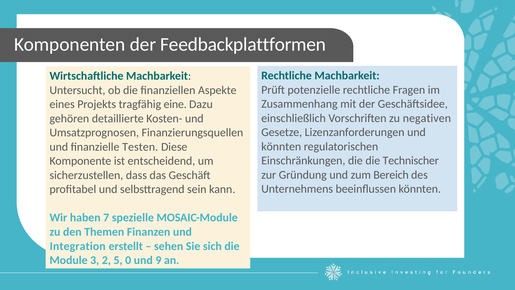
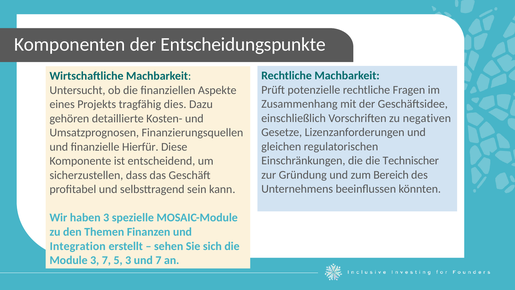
Feedbackplattformen: Feedbackplattformen -> Entscheidungspunkte
eine: eine -> dies
könnten at (281, 146): könnten -> gleichen
Testen: Testen -> Hierfür
haben 7: 7 -> 3
3 2: 2 -> 7
5 0: 0 -> 3
und 9: 9 -> 7
